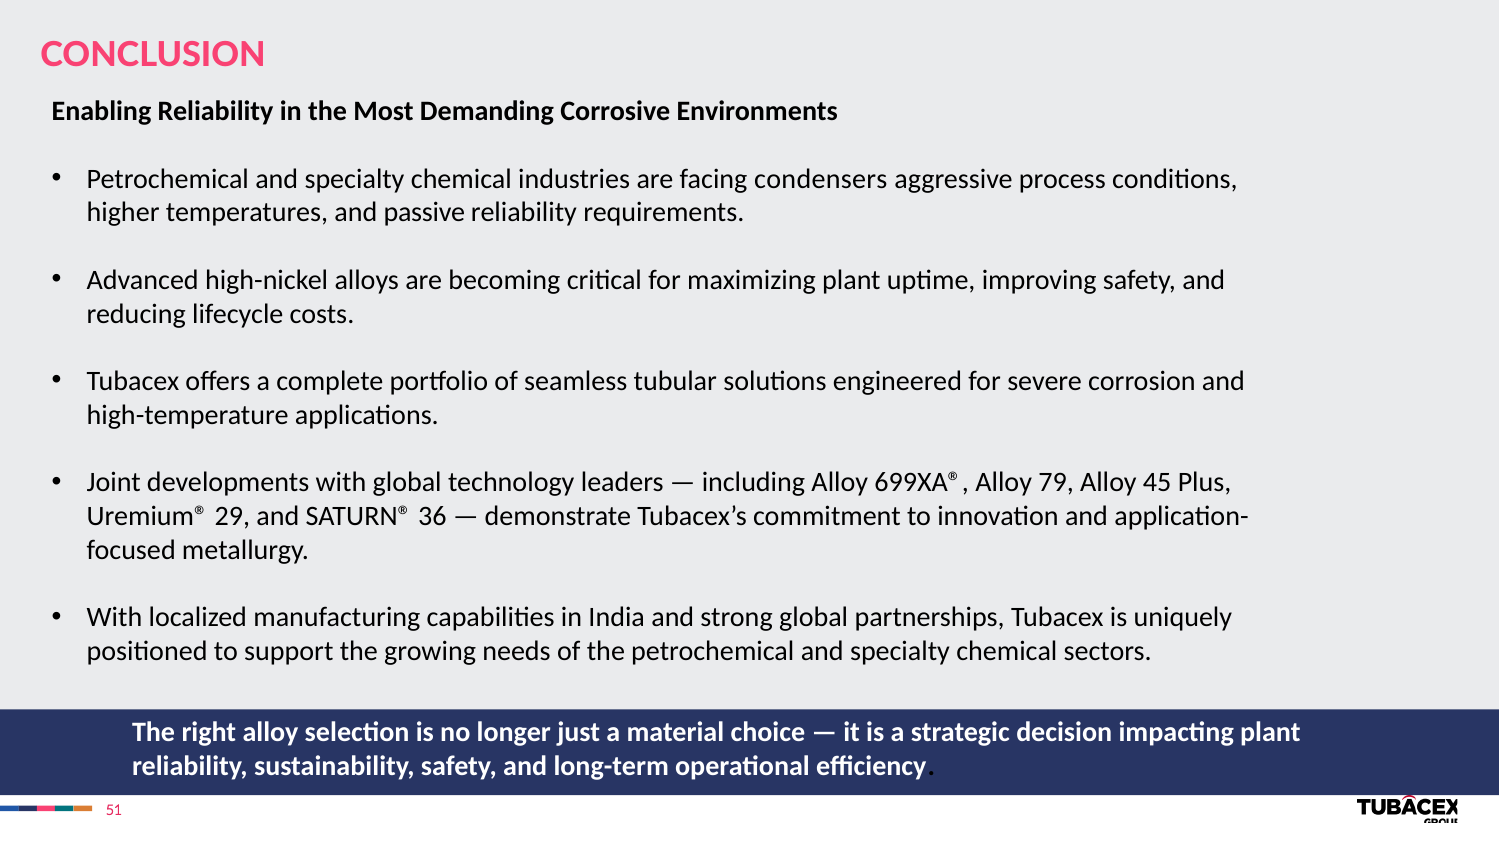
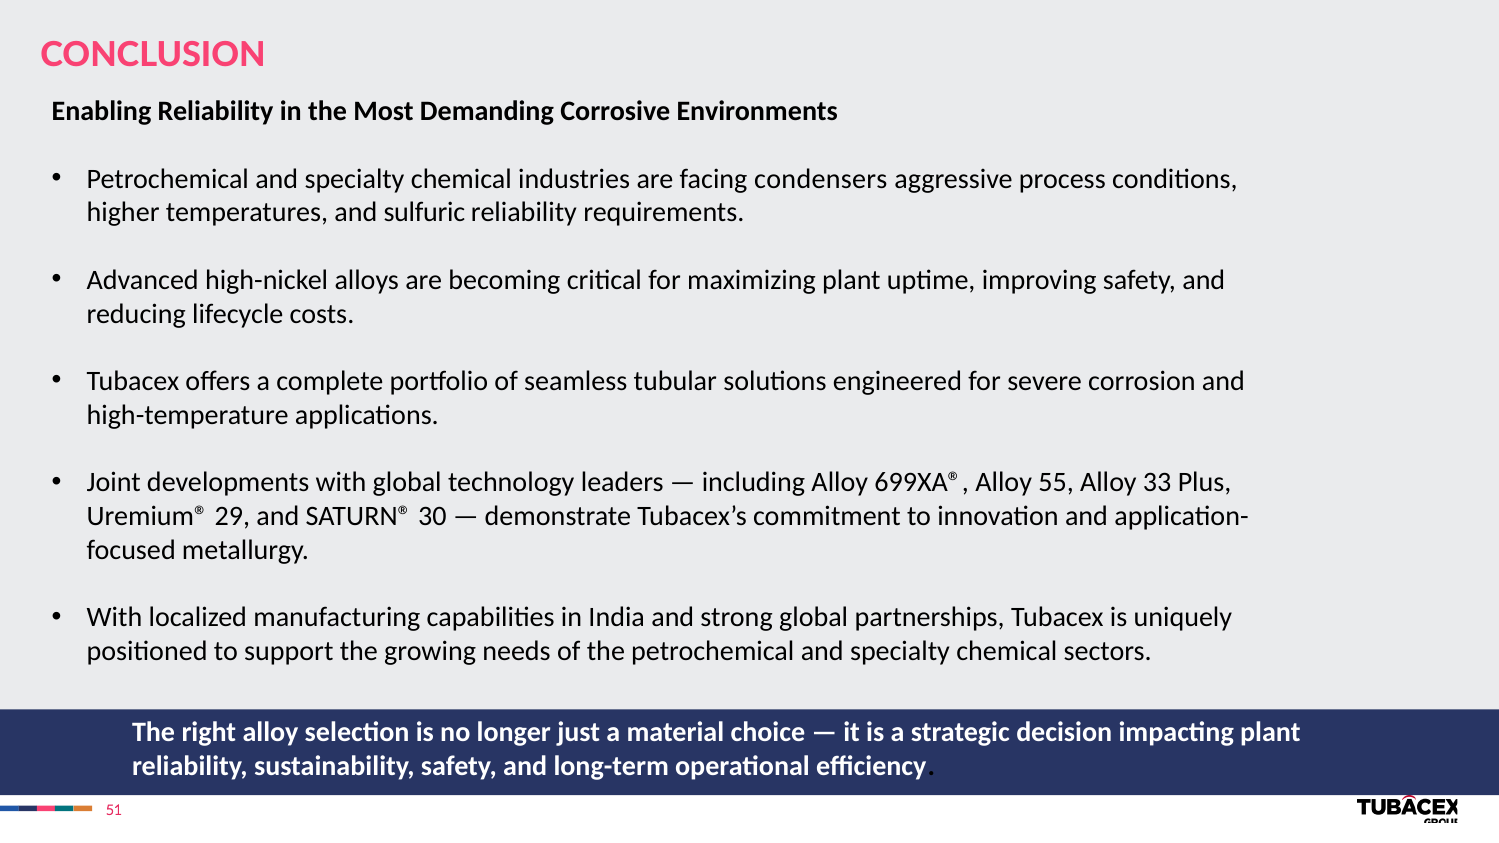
passive: passive -> sulfuric
79: 79 -> 55
45: 45 -> 33
36: 36 -> 30
